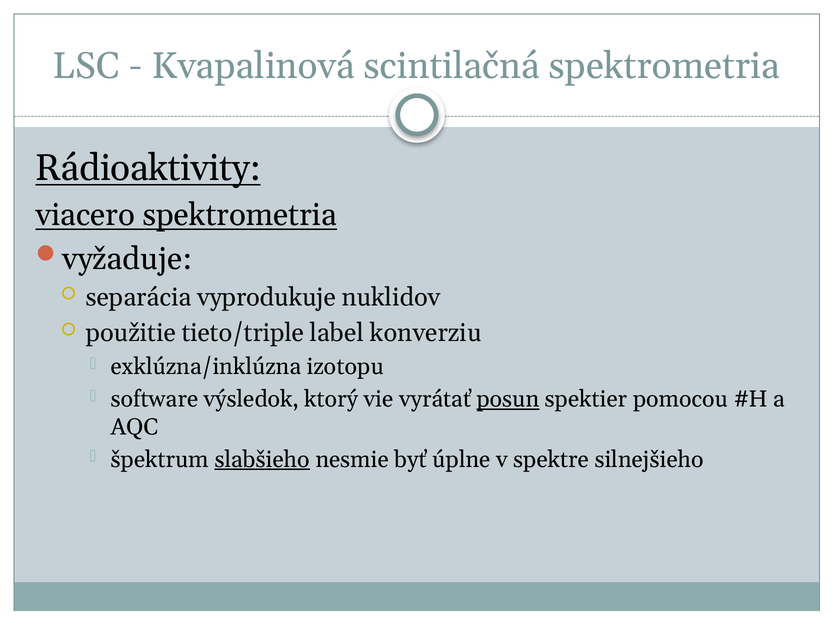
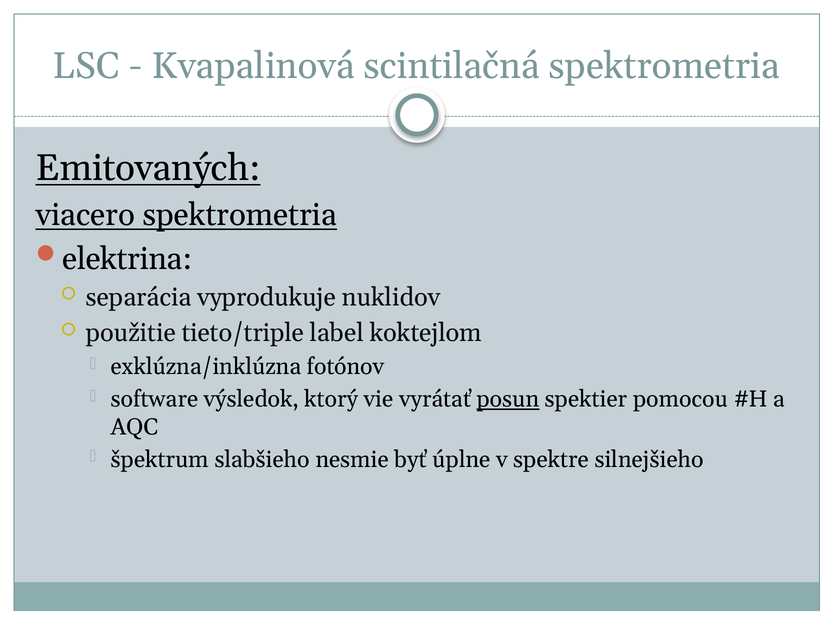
Rádioaktivity: Rádioaktivity -> Emitovaných
vyžaduje: vyžaduje -> elektrina
konverziu: konverziu -> koktejlom
izotopu: izotopu -> fotónov
slabšieho underline: present -> none
